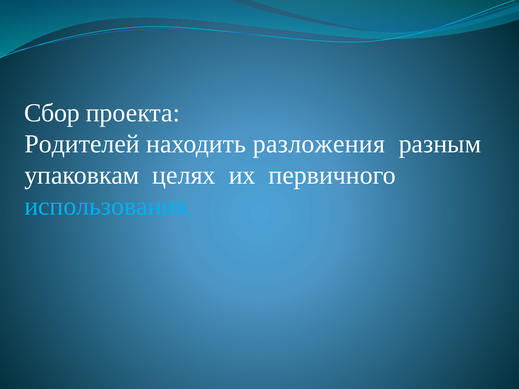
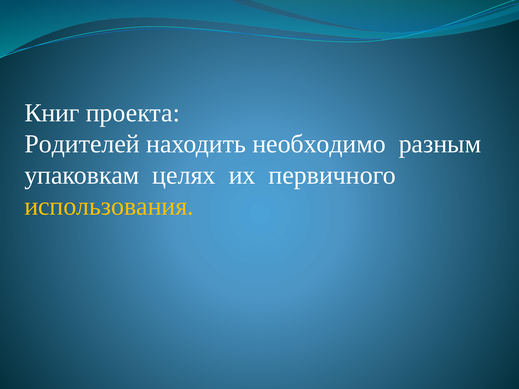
Сбор: Сбор -> Книг
разложения: разложения -> необходимо
использования colour: light blue -> yellow
